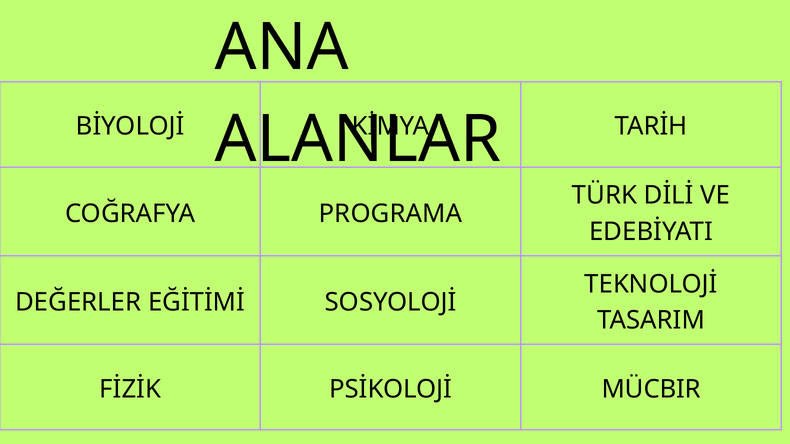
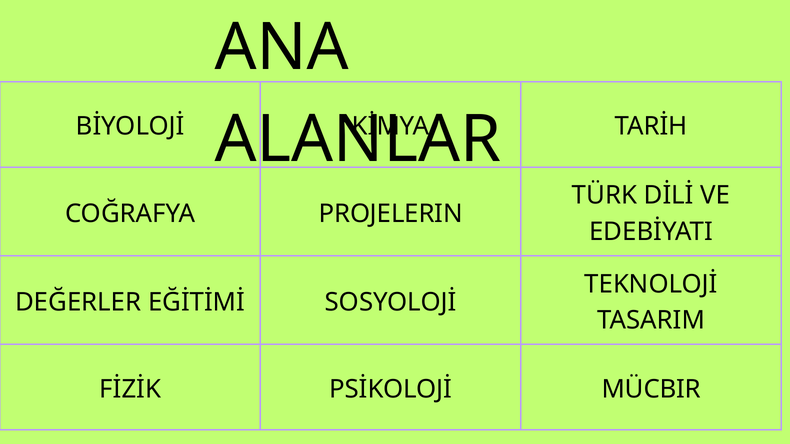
PROGRAMA: PROGRAMA -> PROJELERIN
